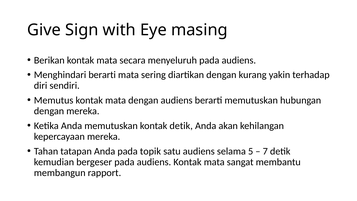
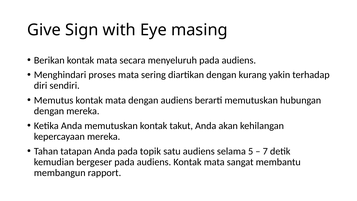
Menghindari berarti: berarti -> proses
kontak detik: detik -> takut
